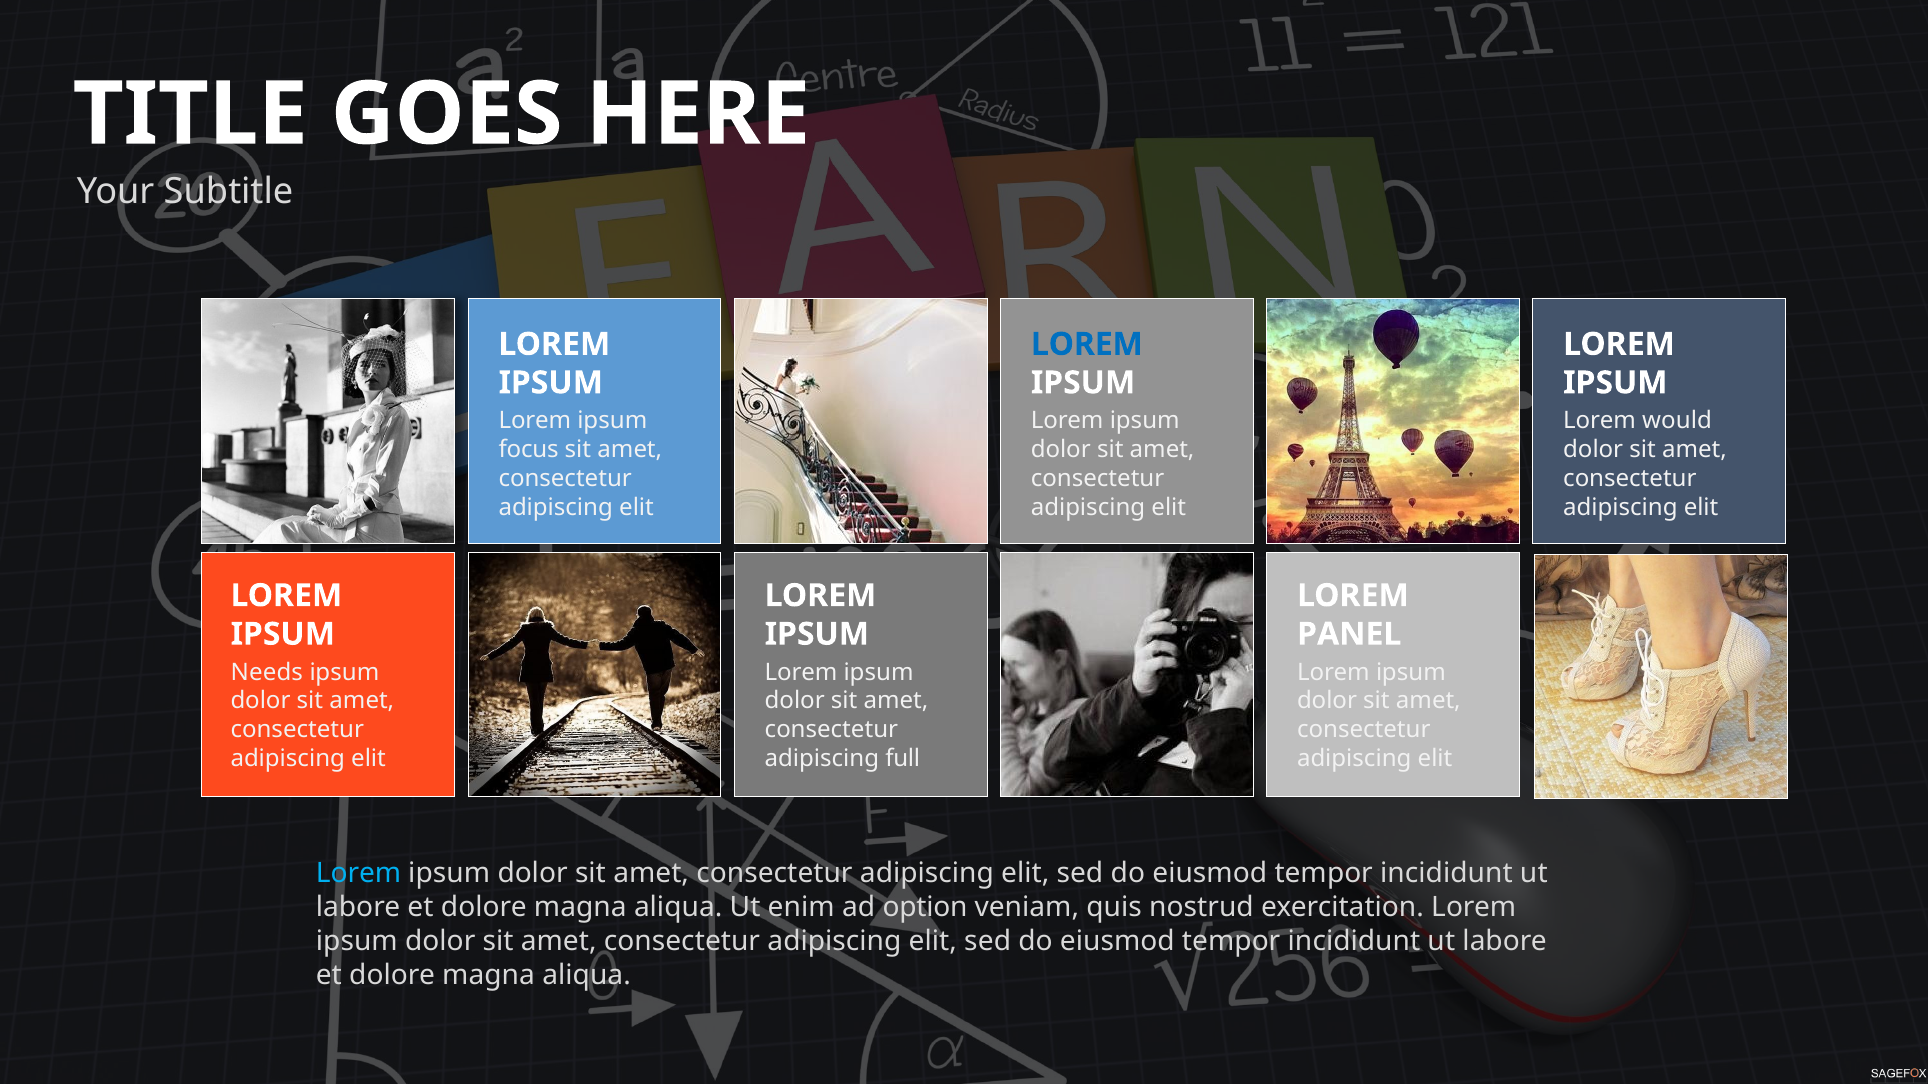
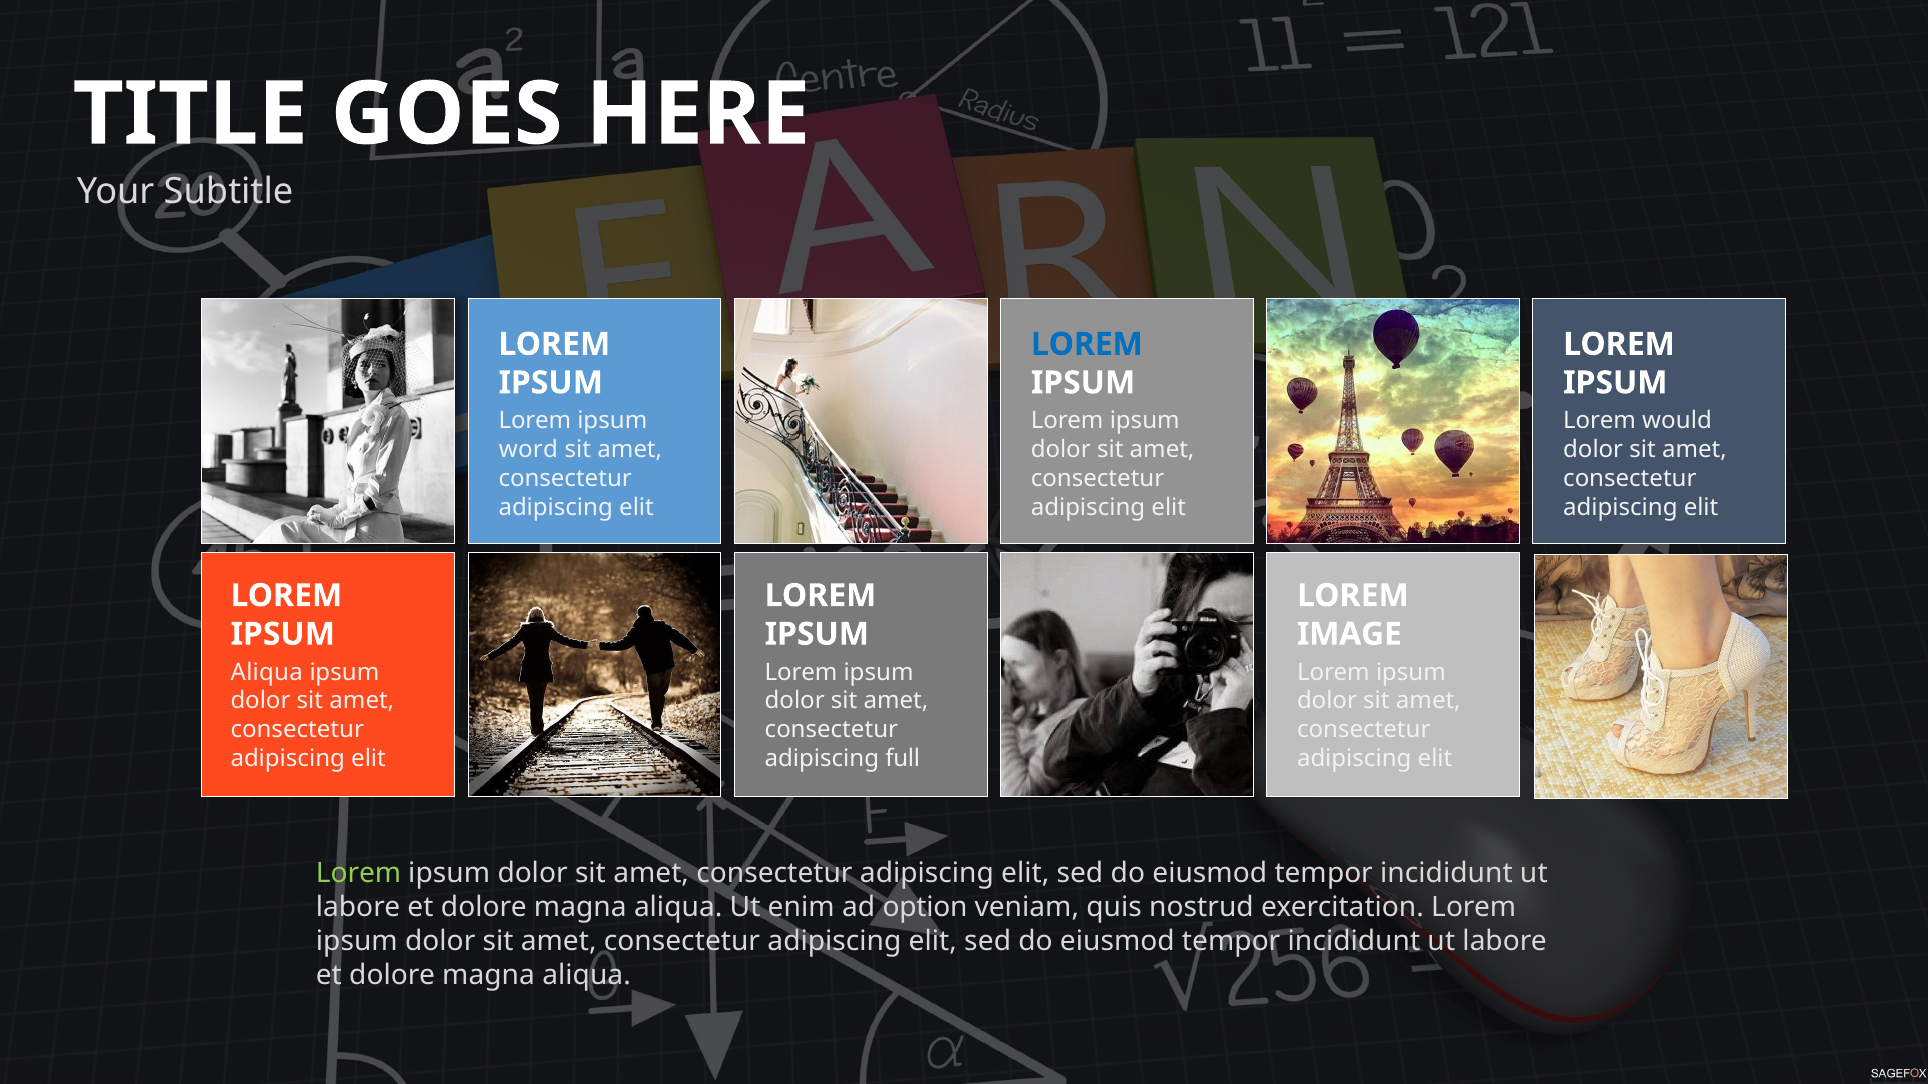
focus: focus -> word
PANEL: PANEL -> IMAGE
Needs at (267, 672): Needs -> Aliqua
Lorem at (359, 874) colour: light blue -> light green
